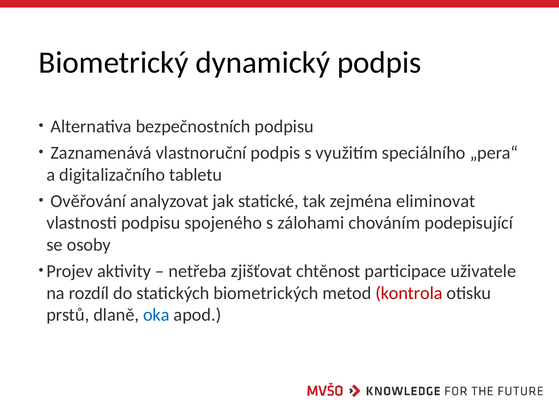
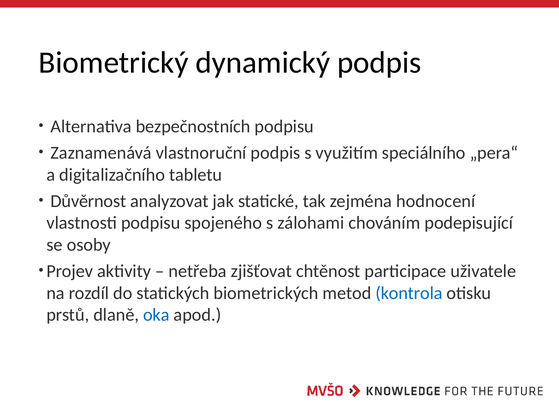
Ověřování: Ověřování -> Důvěrnost
eliminovat: eliminovat -> hodnocení
kontrola colour: red -> blue
